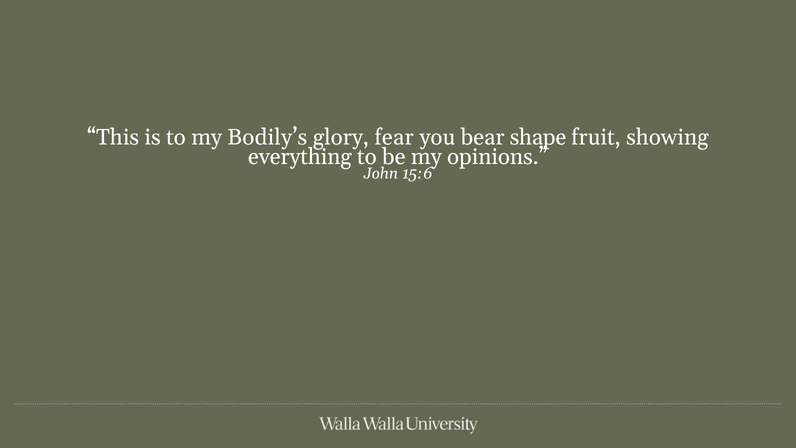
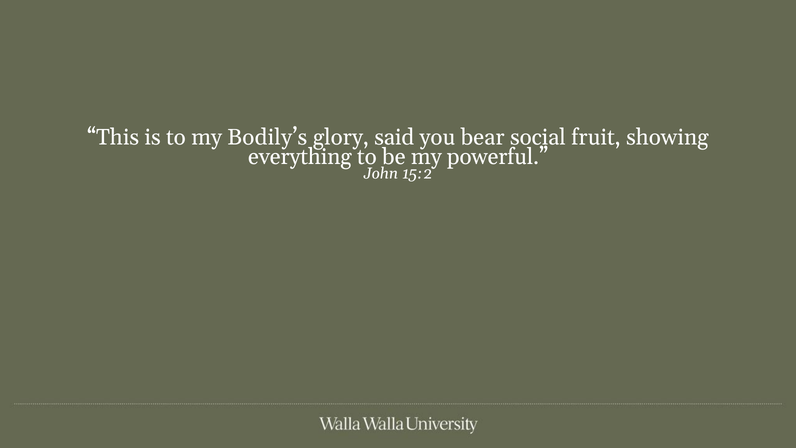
fear: fear -> said
shape: shape -> social
opinions: opinions -> powerful
15:6: 15:6 -> 15:2
